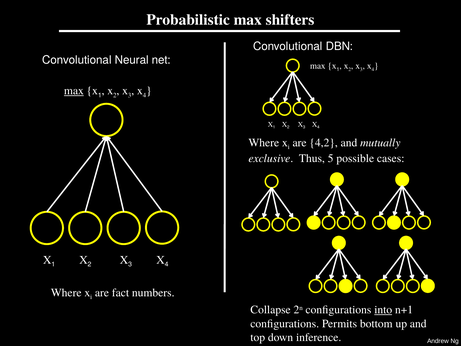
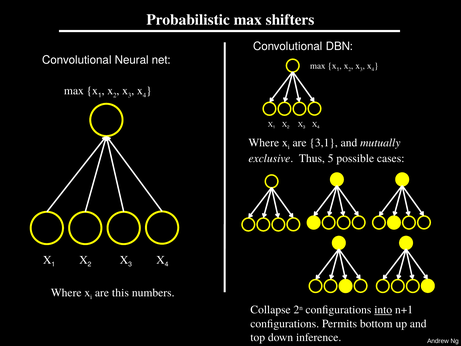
max at (74, 91) underline: present -> none
4,2: 4,2 -> 3,1
fact: fact -> this
